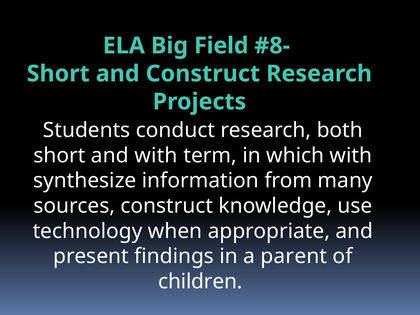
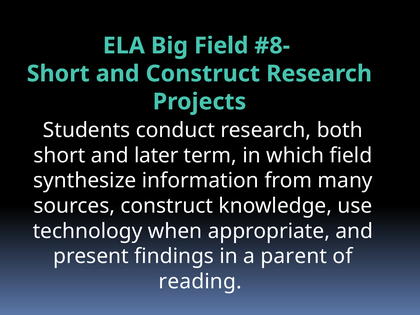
and with: with -> later
which with: with -> field
children: children -> reading
